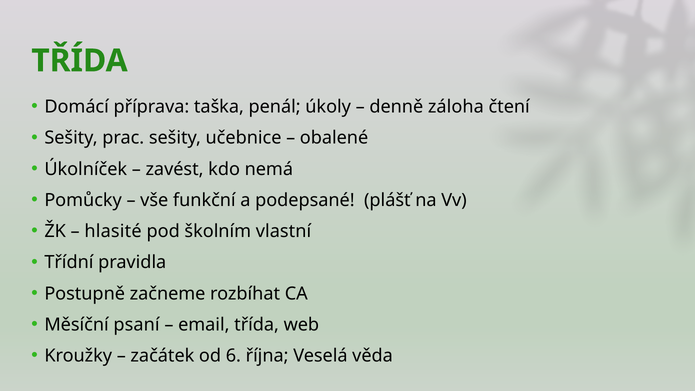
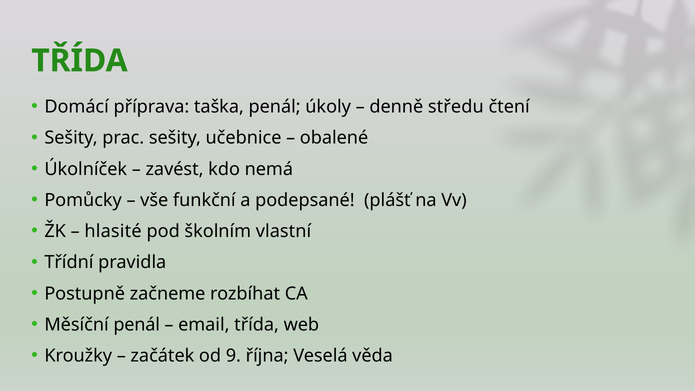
záloha: záloha -> středu
Měsíční psaní: psaní -> penál
6: 6 -> 9
